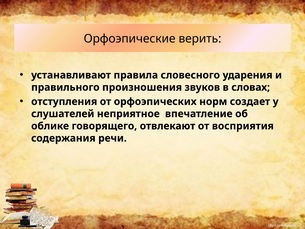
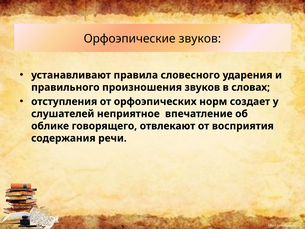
Орфоэпические верить: верить -> звуков
